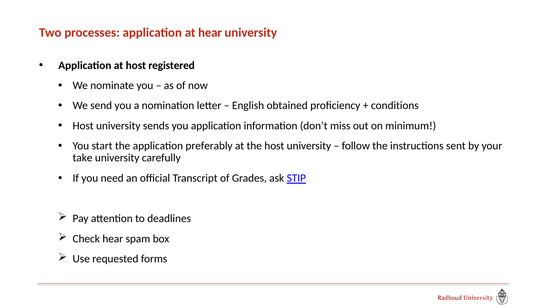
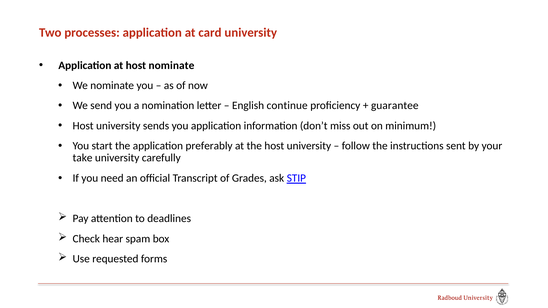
at hear: hear -> card
host registered: registered -> nominate
obtained: obtained -> continue
conditions: conditions -> guarantee
